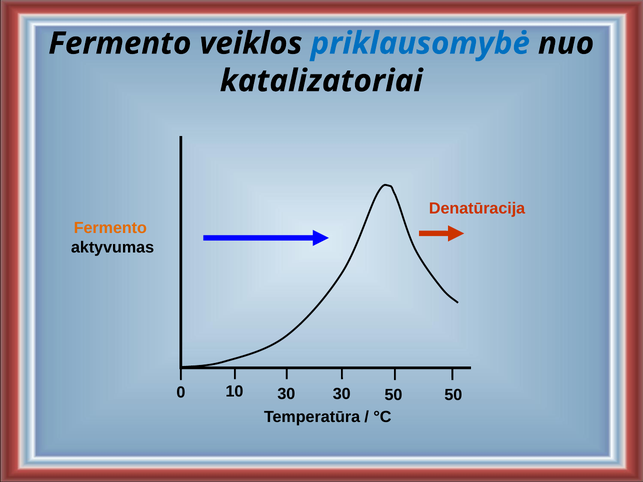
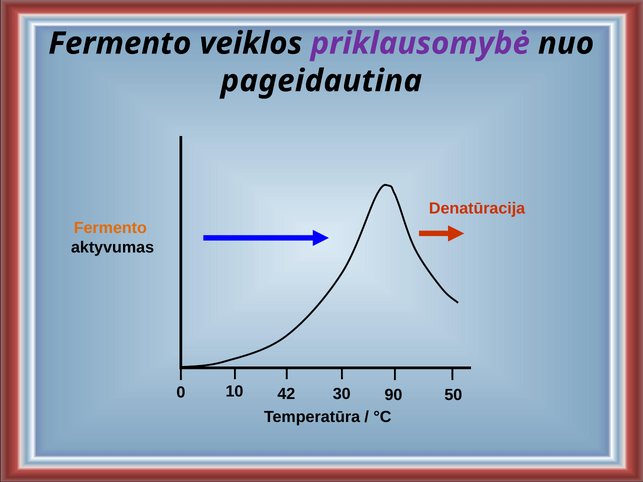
priklausomybė colour: blue -> purple
katalizatoriai: katalizatoriai -> pageidautina
10 30: 30 -> 42
30 50: 50 -> 90
